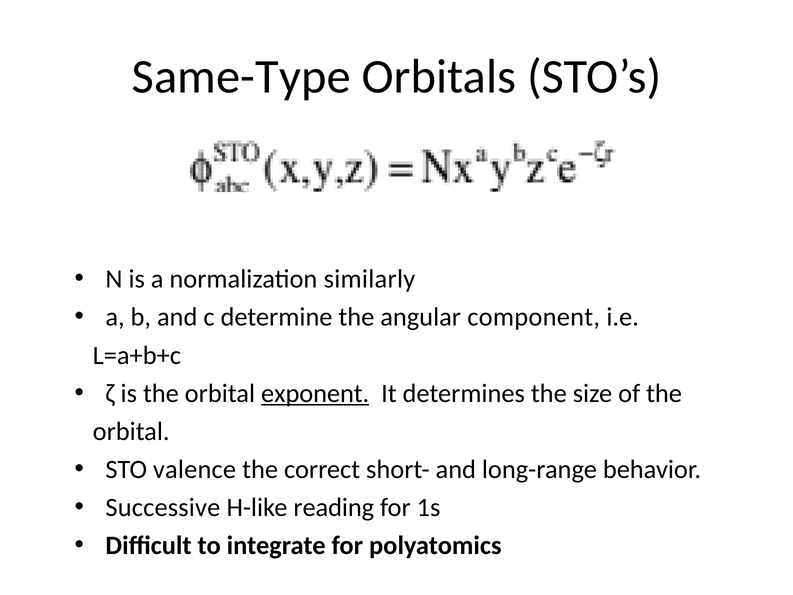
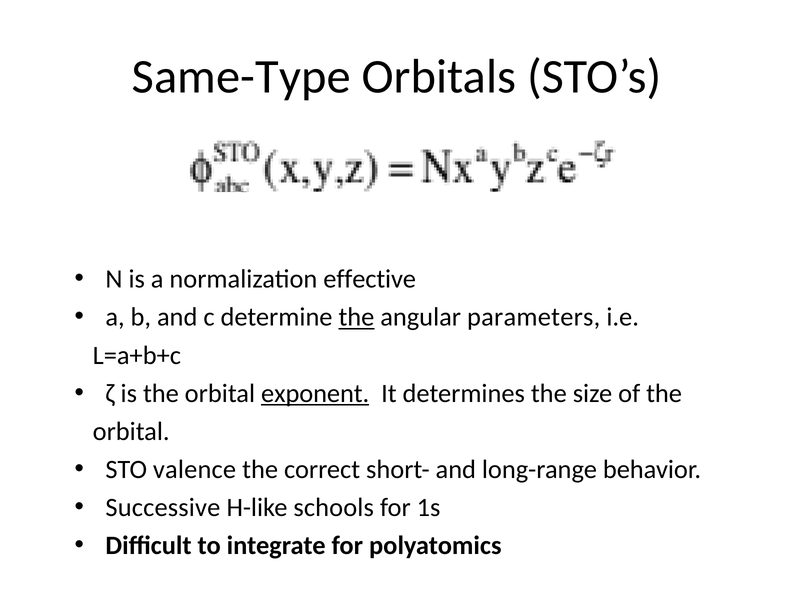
similarly: similarly -> effective
the at (356, 317) underline: none -> present
component: component -> parameters
reading: reading -> schools
